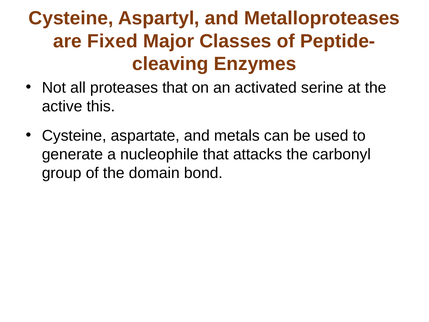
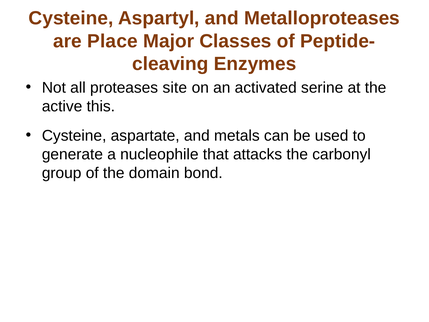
Fixed: Fixed -> Place
proteases that: that -> site
